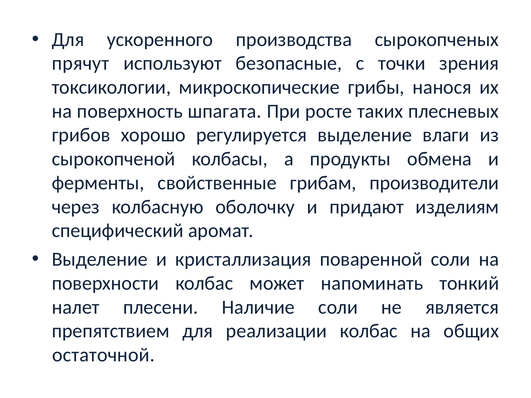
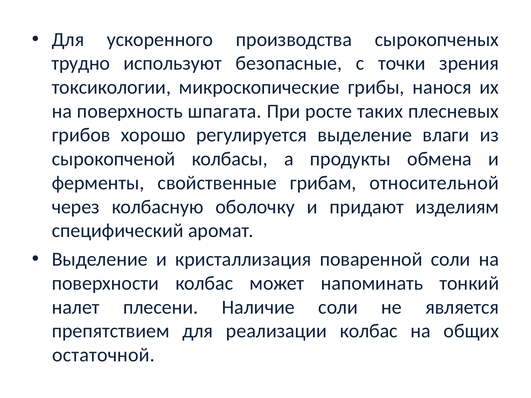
прячут: прячут -> трудно
производители: производители -> относительной
